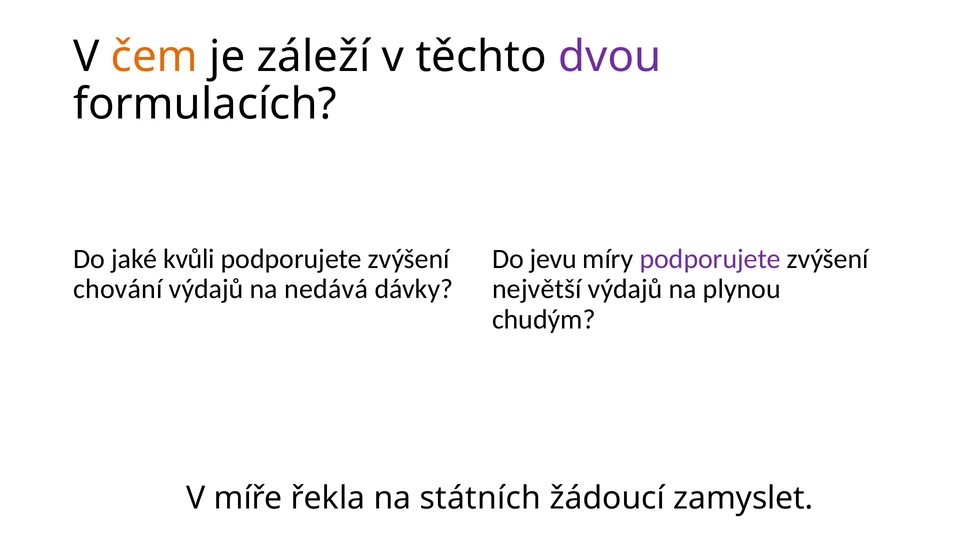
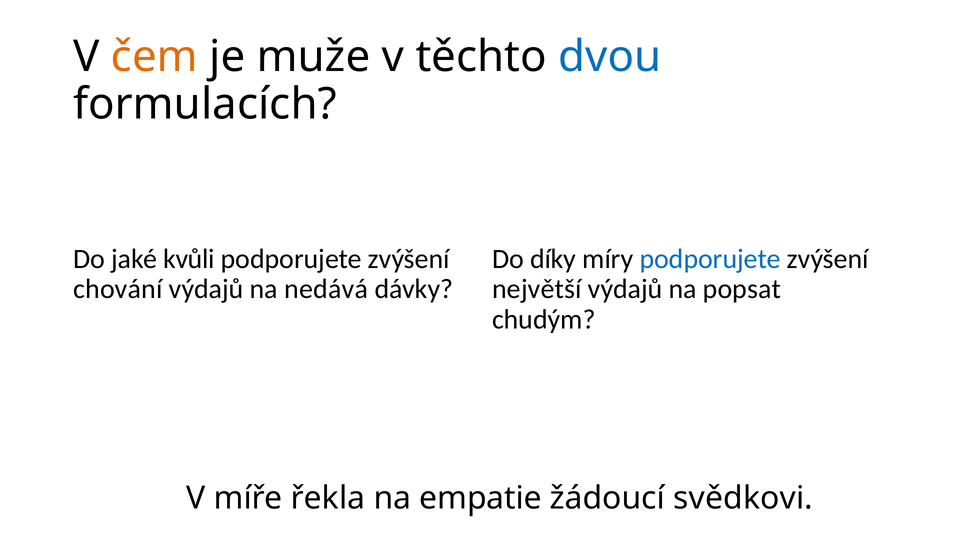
záleží: záleží -> muže
dvou colour: purple -> blue
jevu: jevu -> díky
podporujete at (710, 259) colour: purple -> blue
plynou: plynou -> popsat
státních: státních -> empatie
zamyslet: zamyslet -> svědkovi
